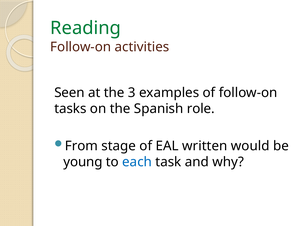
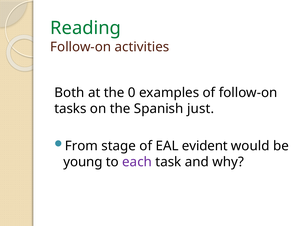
Seen: Seen -> Both
3: 3 -> 0
role: role -> just
written: written -> evident
each colour: blue -> purple
